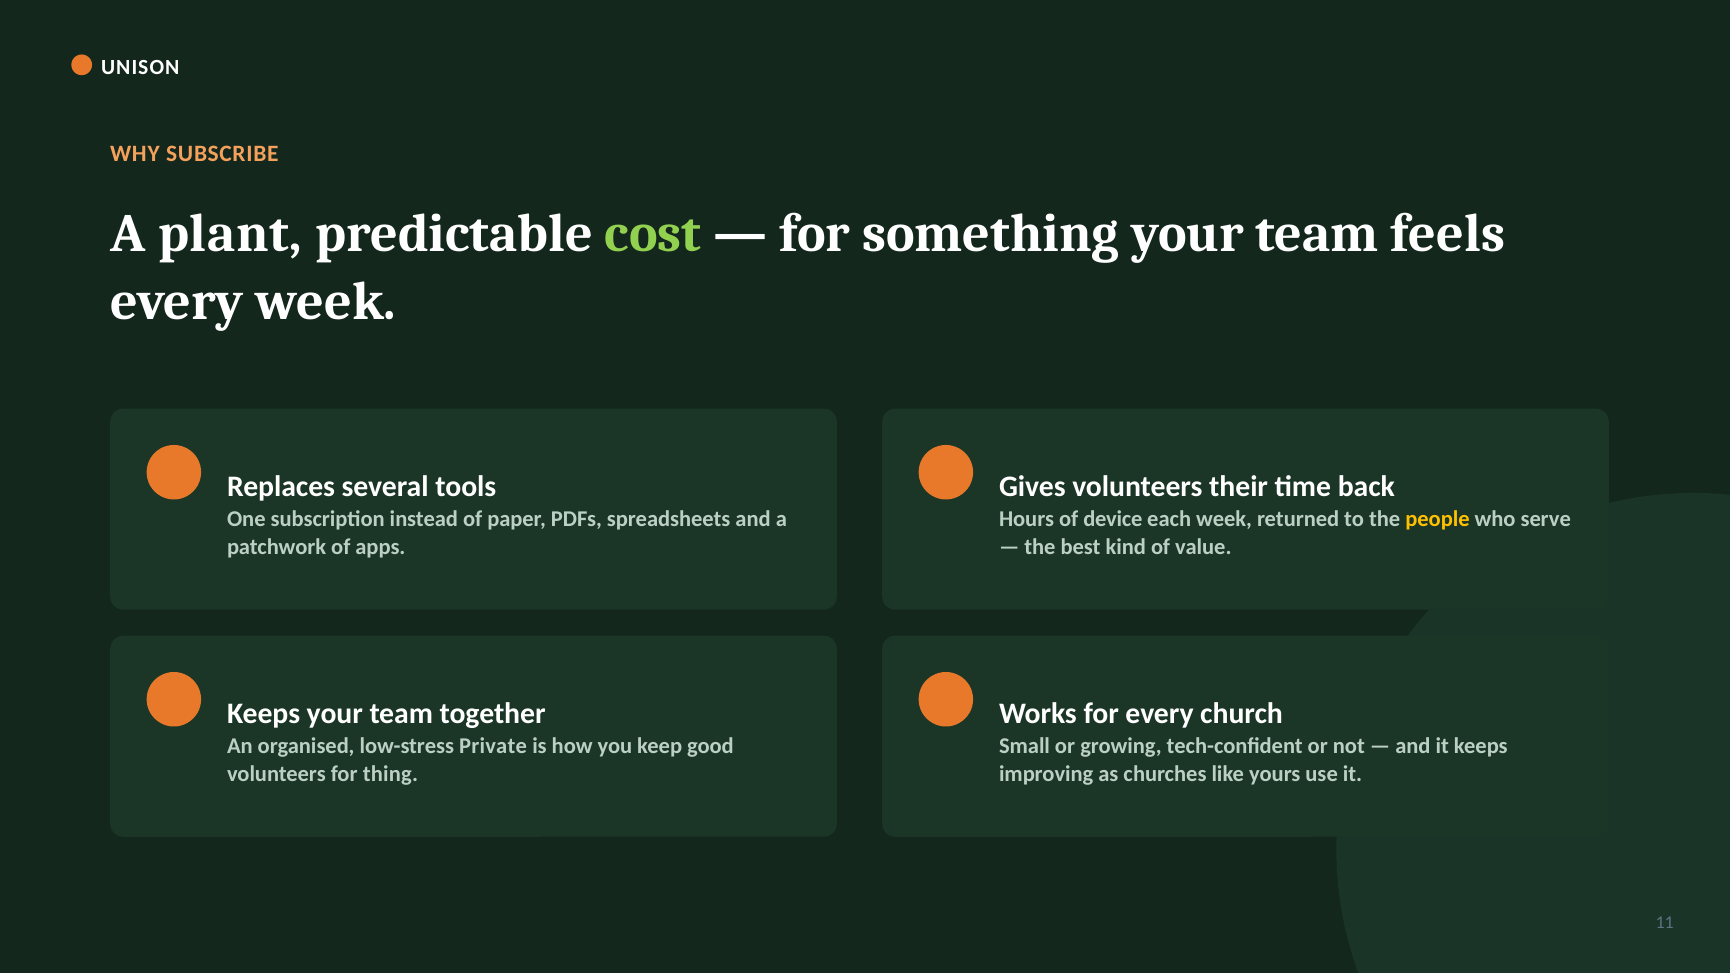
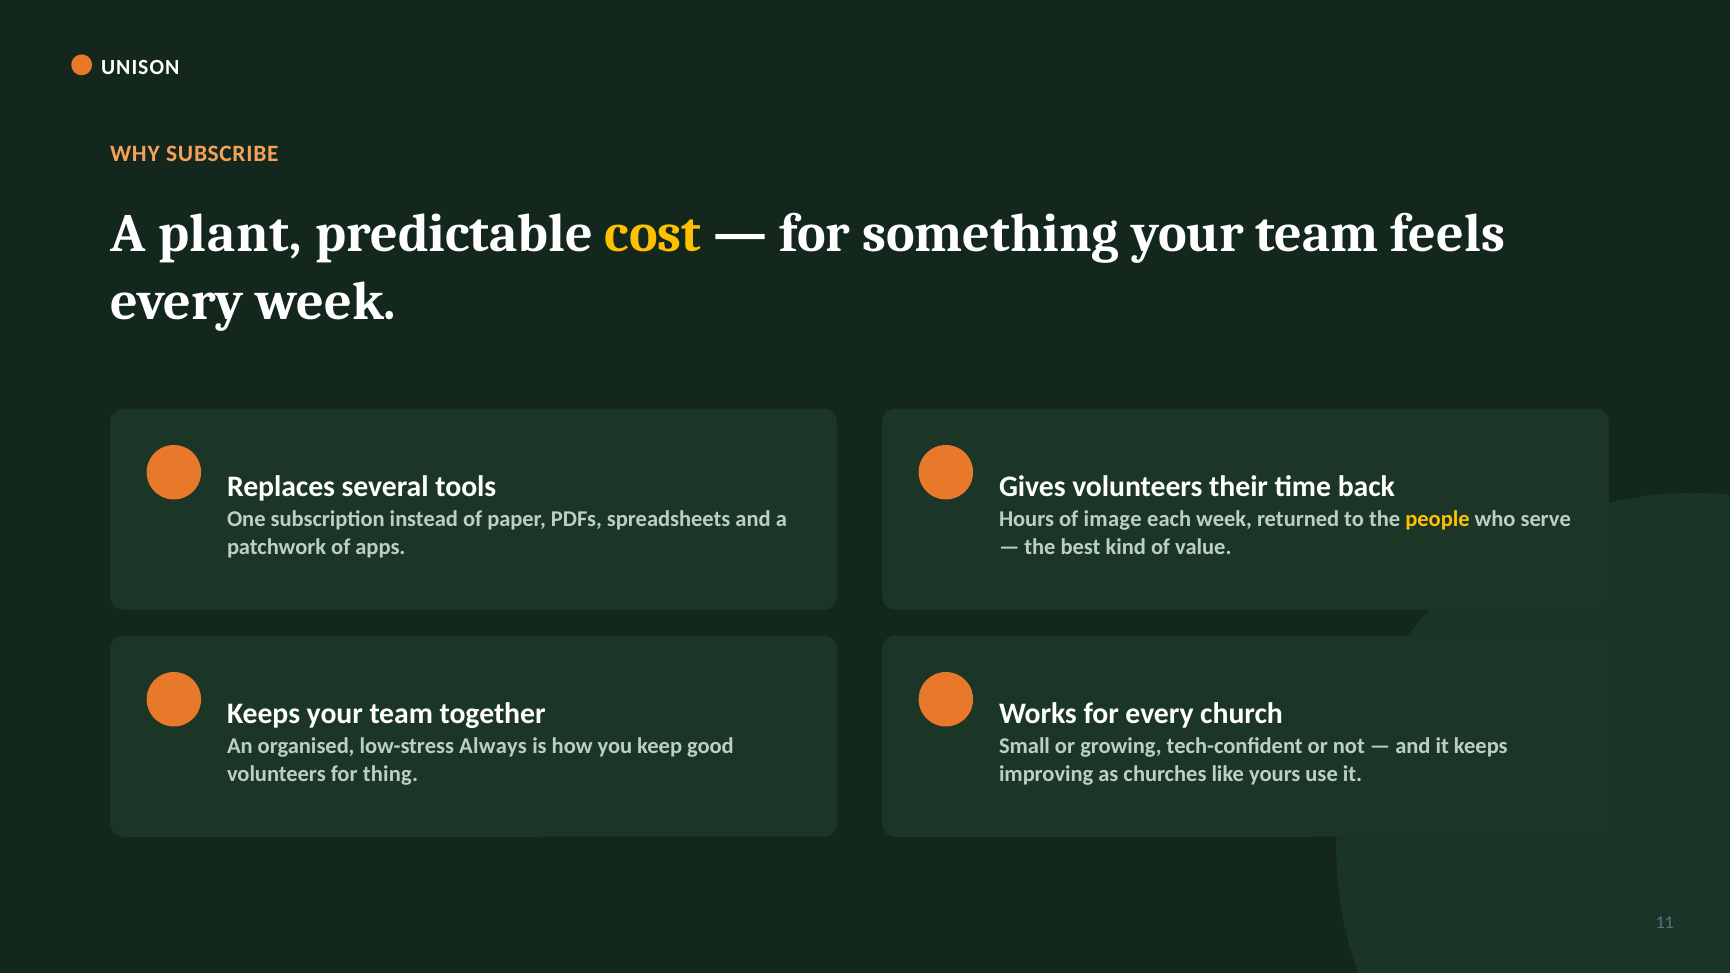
cost colour: light green -> yellow
device: device -> image
Private: Private -> Always
